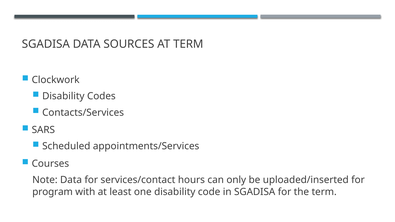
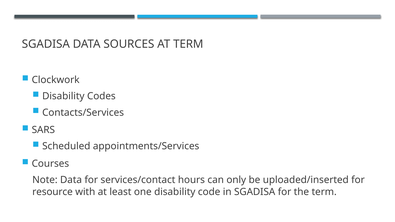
program: program -> resource
